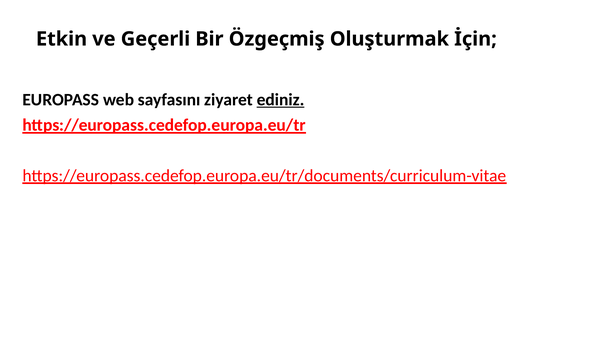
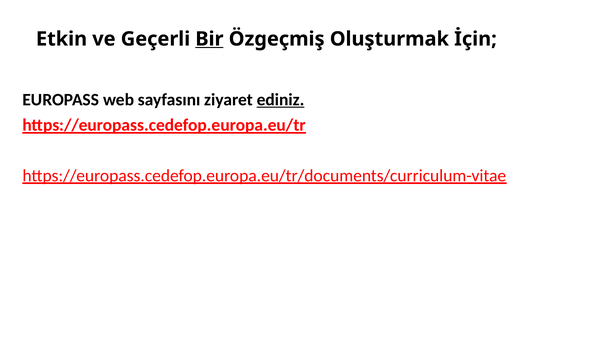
Bir underline: none -> present
